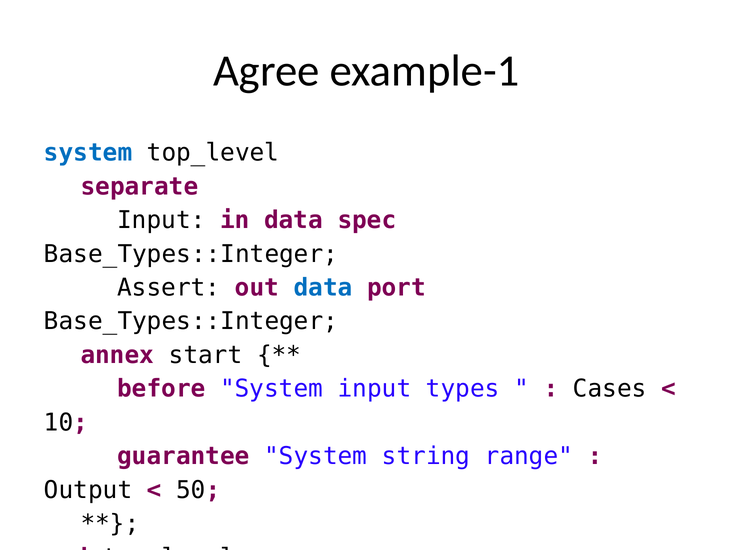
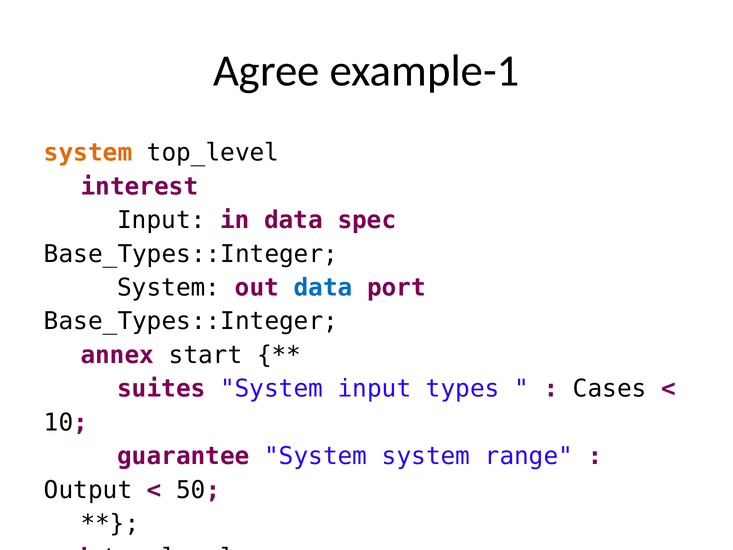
system at (88, 153) colour: blue -> orange
separate: separate -> interest
Assert at (169, 288): Assert -> System
before: before -> suites
System string: string -> system
